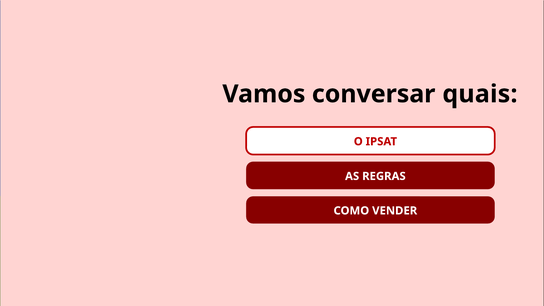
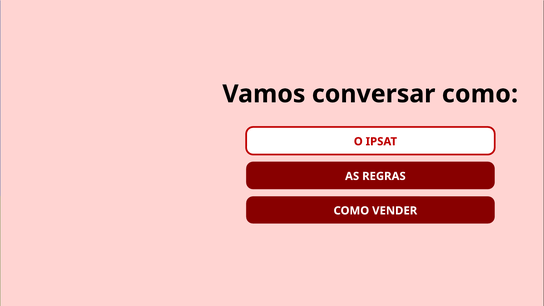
conversar quais: quais -> como
